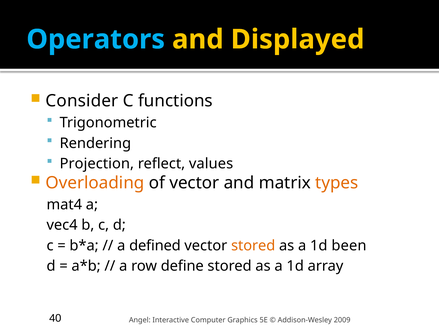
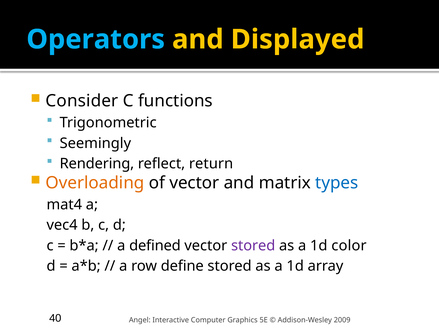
Rendering: Rendering -> Seemingly
Projection: Projection -> Rendering
values: values -> return
types colour: orange -> blue
stored at (253, 246) colour: orange -> purple
been: been -> color
